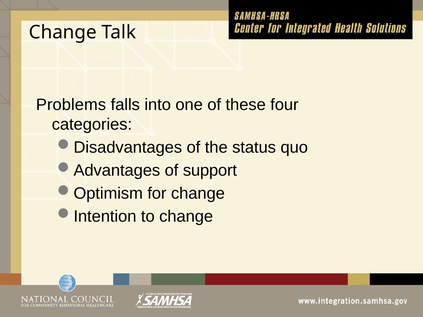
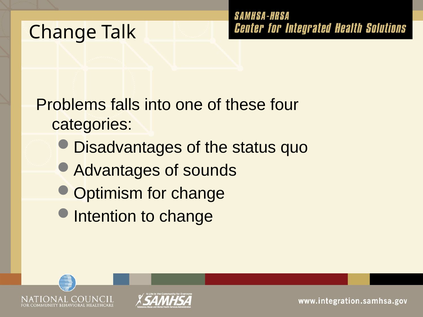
support: support -> sounds
